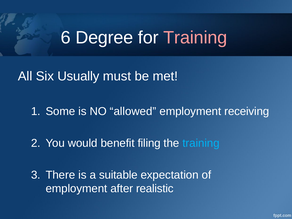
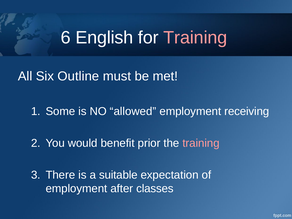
Degree: Degree -> English
Usually: Usually -> Outline
filing: filing -> prior
training at (201, 143) colour: light blue -> pink
realistic: realistic -> classes
